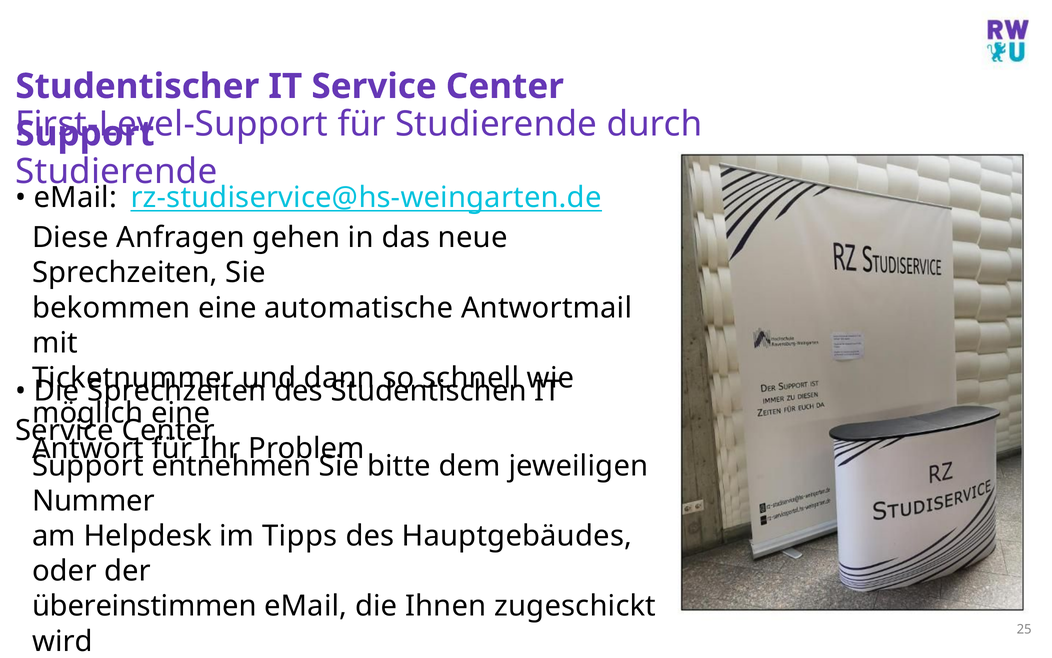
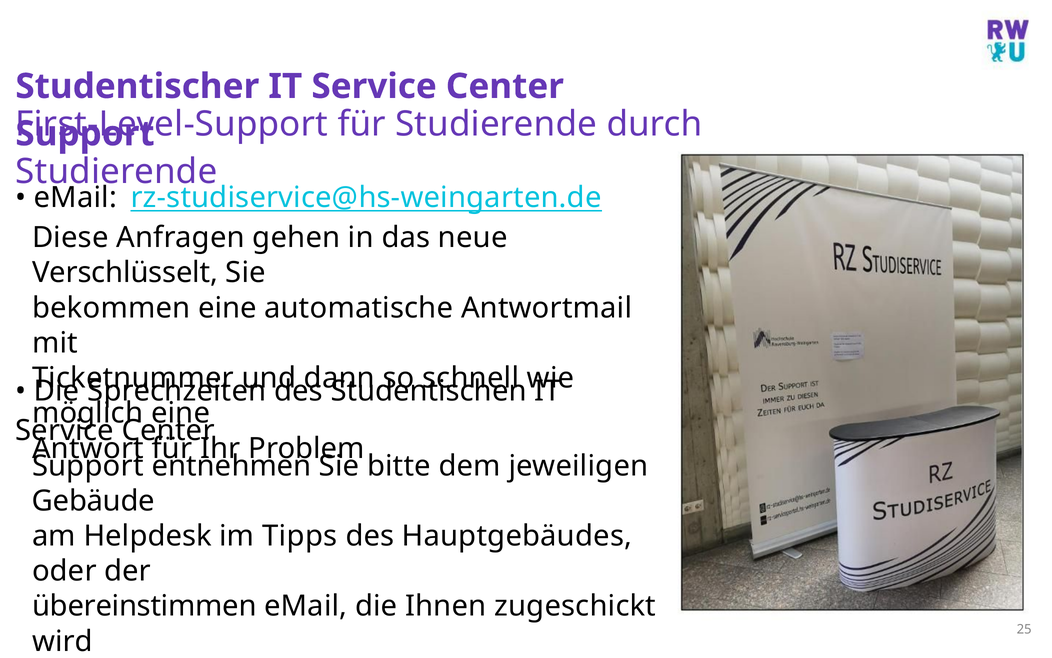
Sprechzeiten at (125, 273): Sprechzeiten -> Verschlüsselt
Nummer: Nummer -> Gebäude
